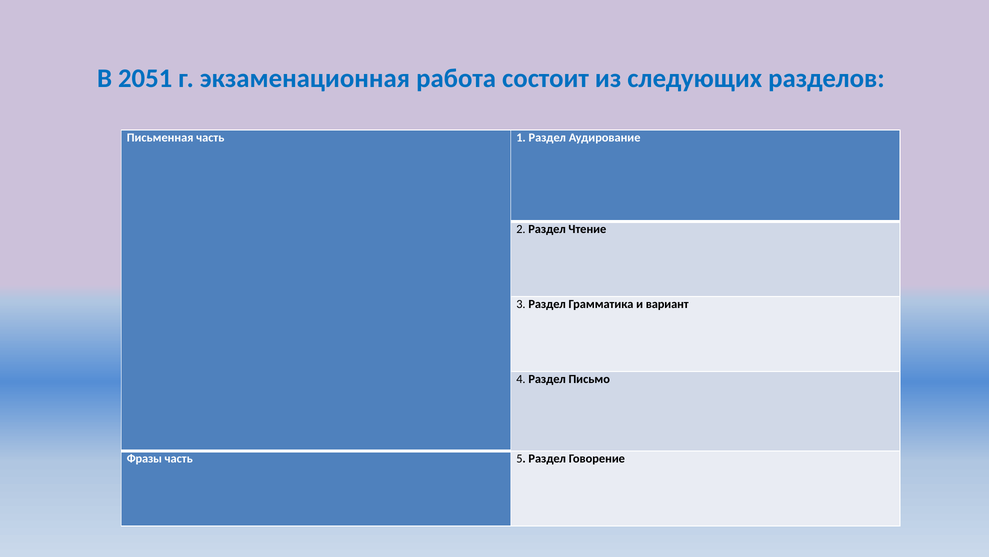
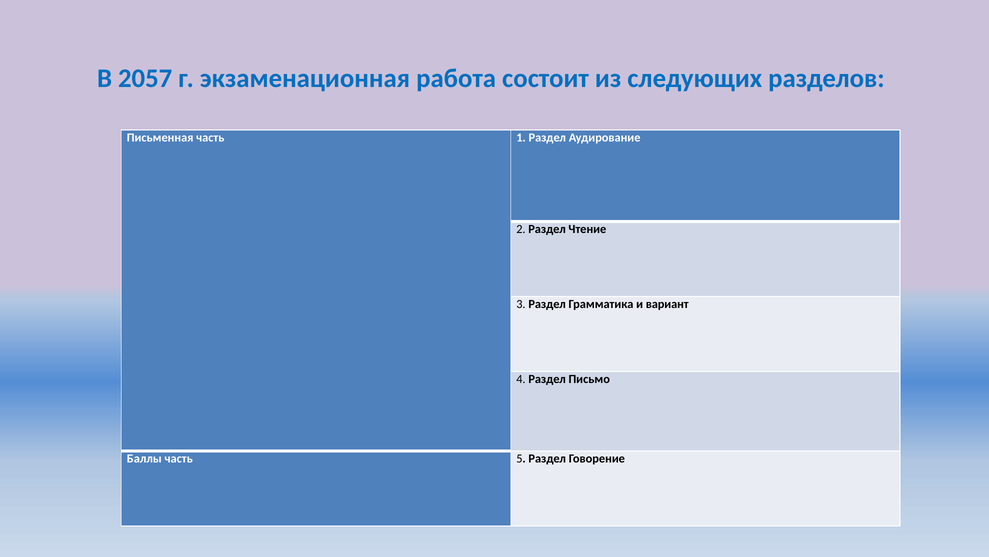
2051: 2051 -> 2057
Фразы: Фразы -> Баллы
